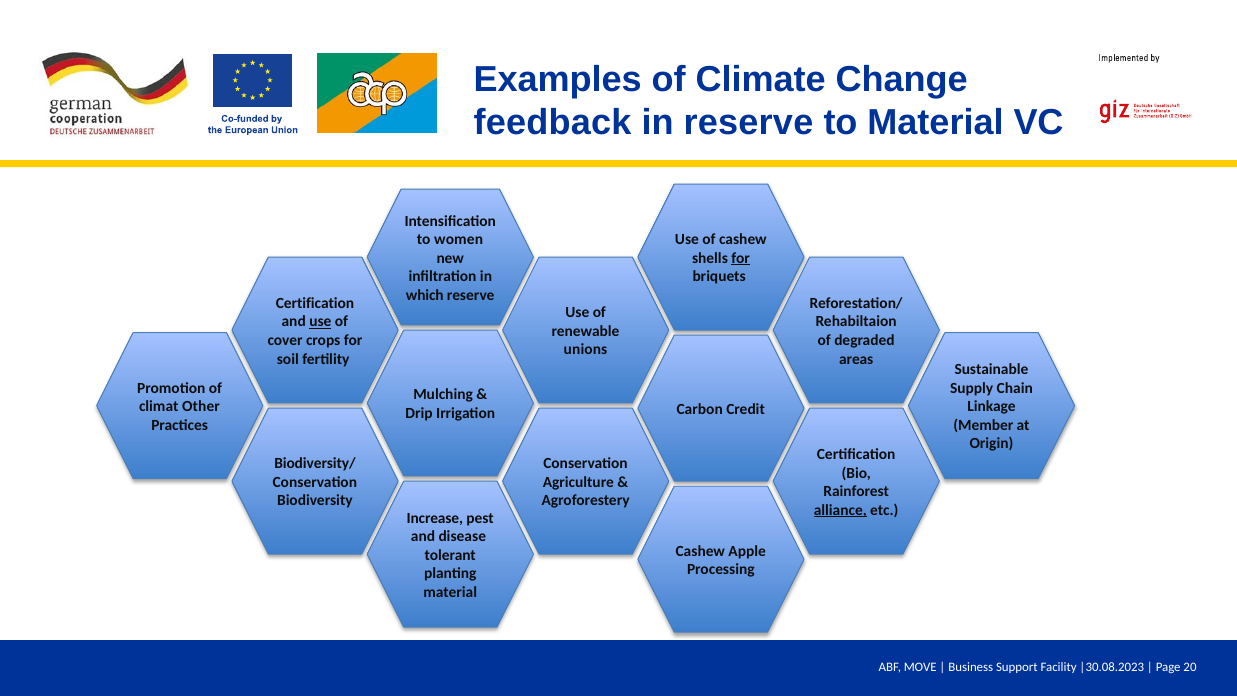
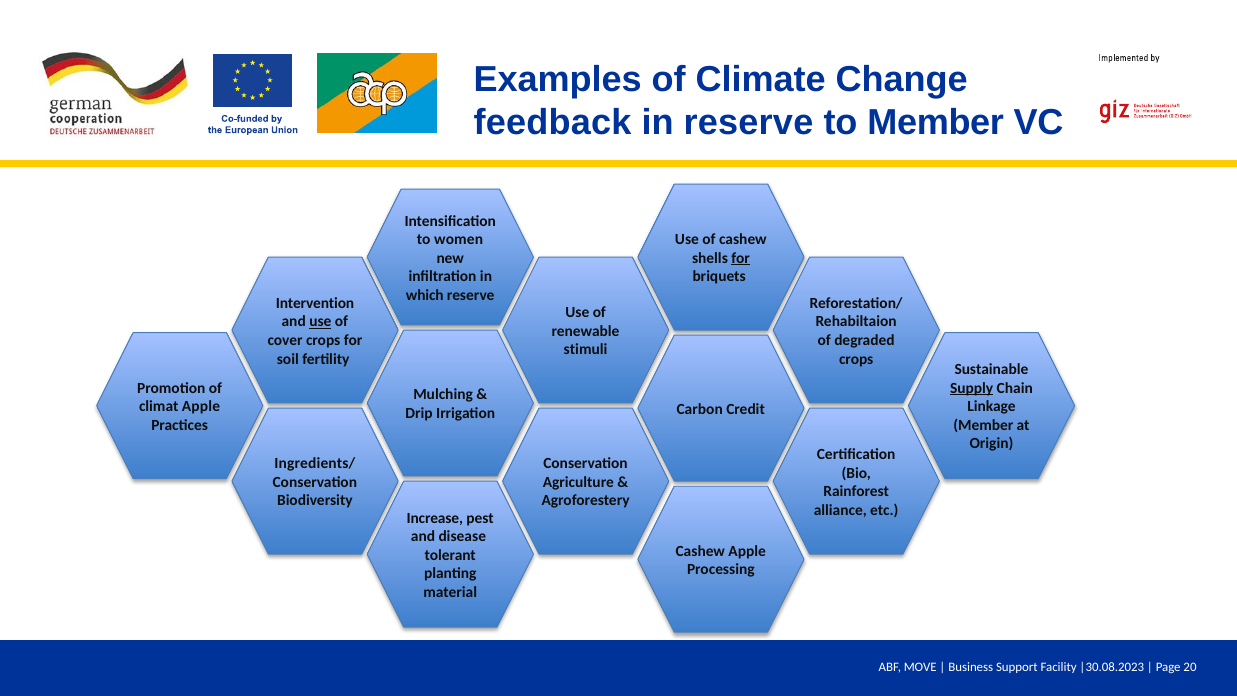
to Material: Material -> Member
Certification at (315, 303): Certification -> Intervention
unions: unions -> stimuli
areas at (856, 359): areas -> crops
Supply underline: none -> present
climat Other: Other -> Apple
Biodiversity/: Biodiversity/ -> Ingredients/
alliance underline: present -> none
